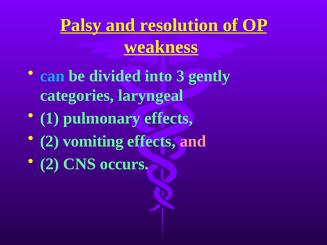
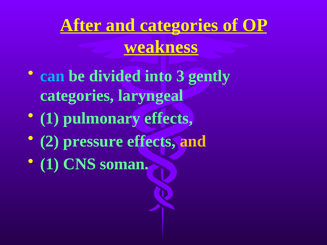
Palsy: Palsy -> After
and resolution: resolution -> categories
vomiting: vomiting -> pressure
and at (193, 141) colour: pink -> yellow
2 at (50, 164): 2 -> 1
occurs: occurs -> soman
